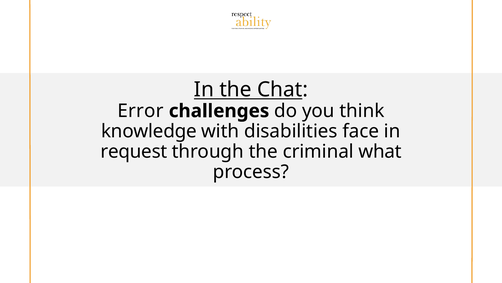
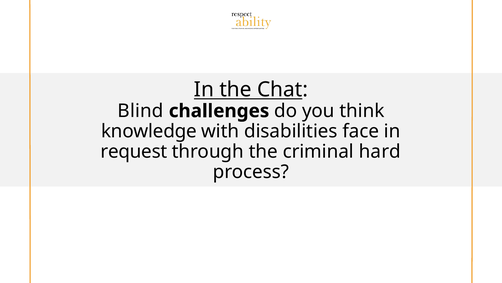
Error: Error -> Blind
what: what -> hard
